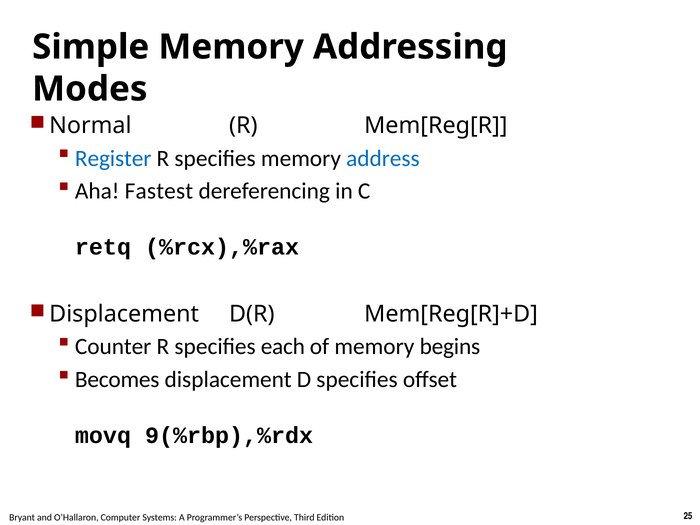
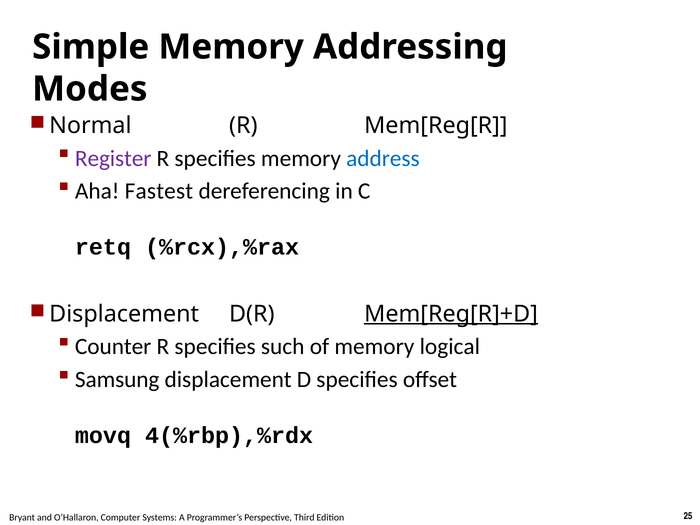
Register colour: blue -> purple
Mem[Reg[R]+D underline: none -> present
each: each -> such
begins: begins -> logical
Becomes: Becomes -> Samsung
9(%rbp),%rdx: 9(%rbp),%rdx -> 4(%rbp),%rdx
